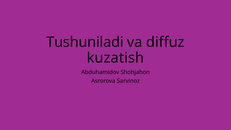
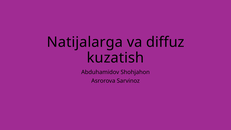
Tushuniladi: Tushuniladi -> Natijalarga
